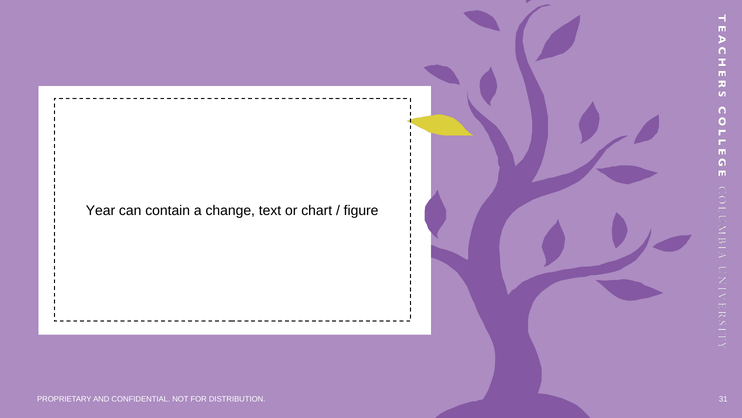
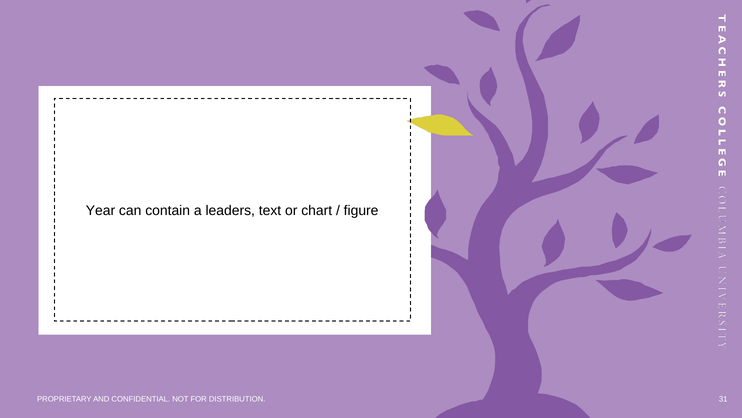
change: change -> leaders
